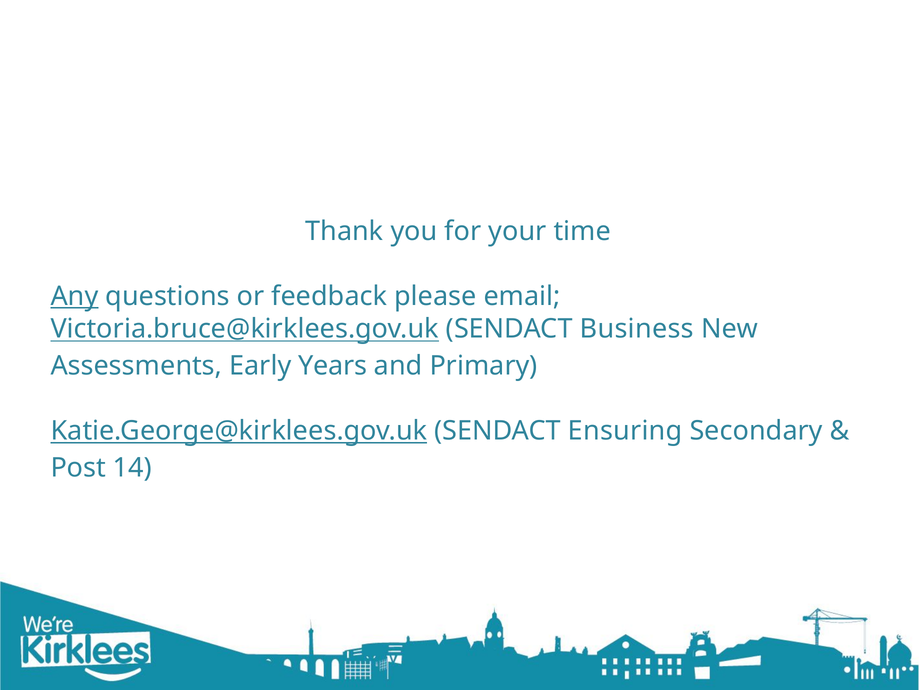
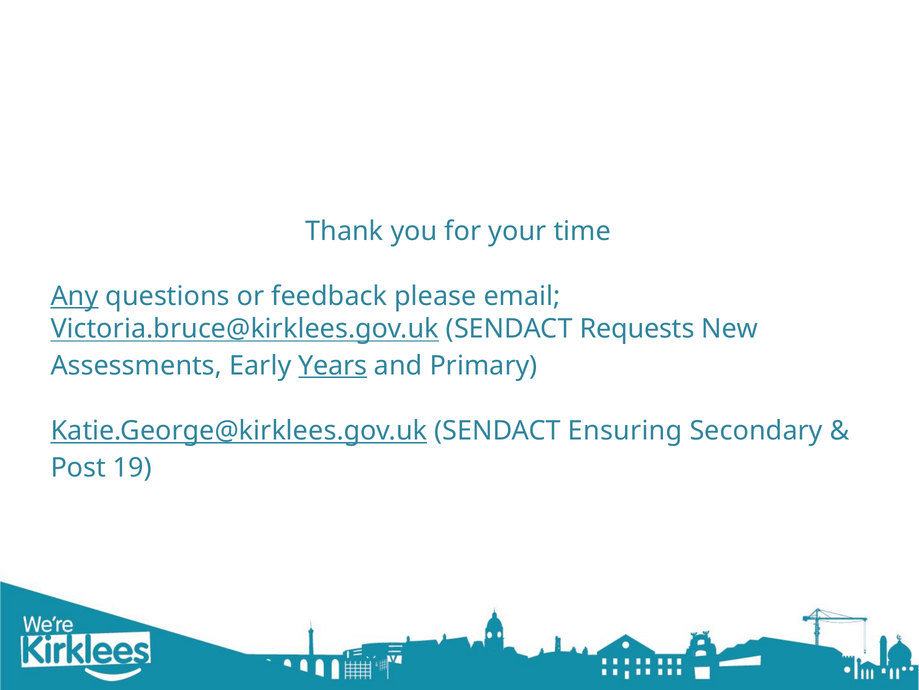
Business: Business -> Requests
Years underline: none -> present
14: 14 -> 19
